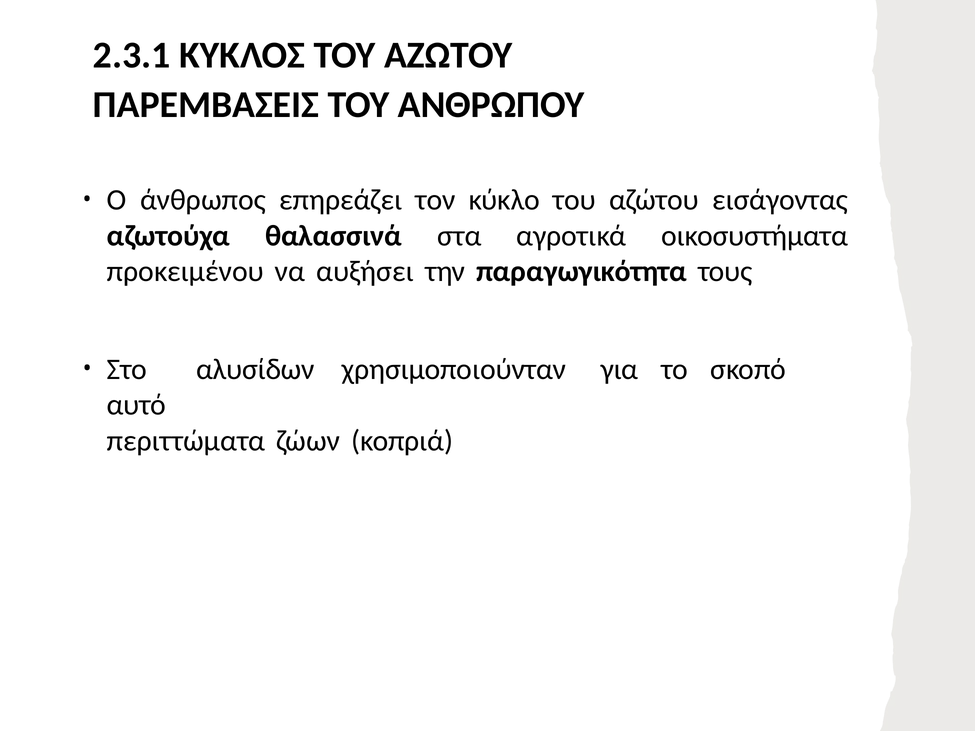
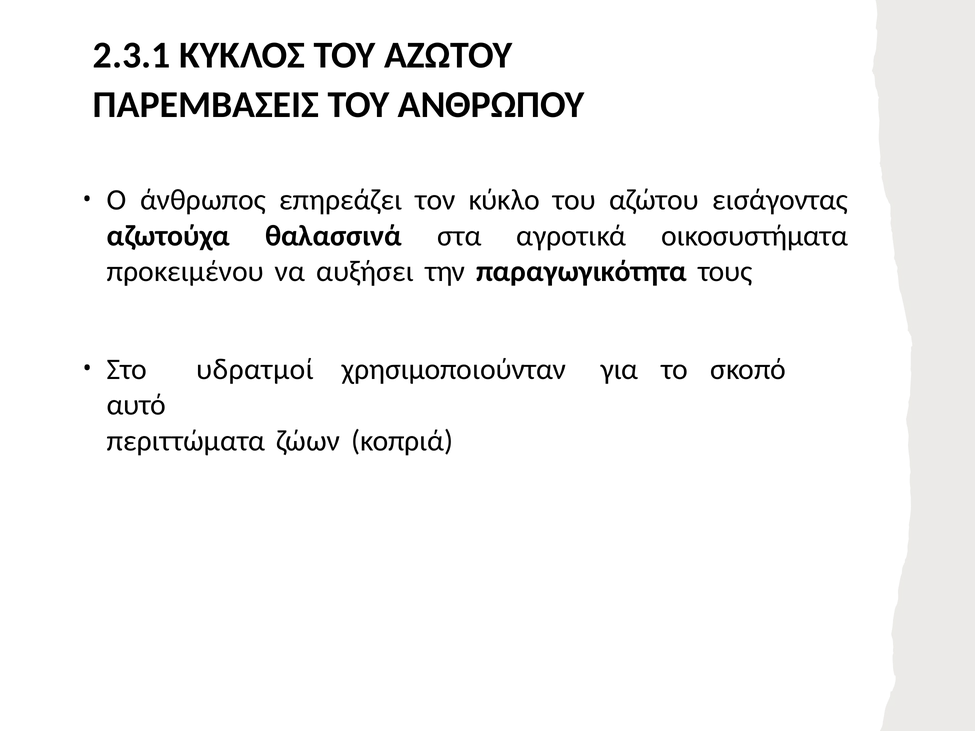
αλυσίδων: αλυσίδων -> υδρατμοί
